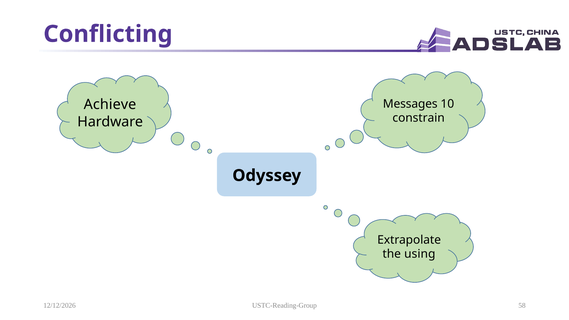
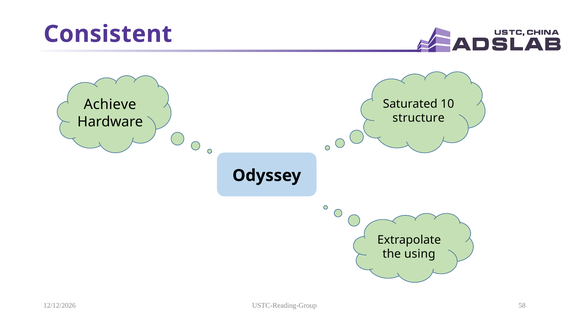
Conflicting: Conflicting -> Consistent
Messages: Messages -> Saturated
constrain: constrain -> structure
